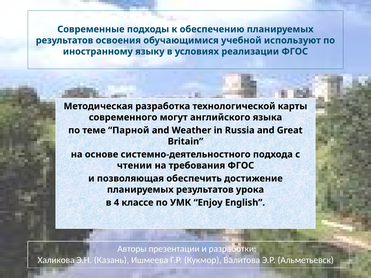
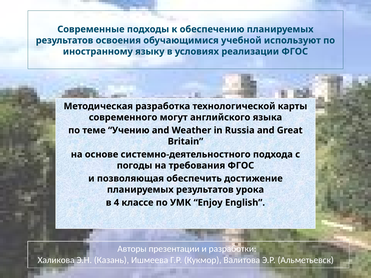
Парной: Парной -> Учению
чтении: чтении -> погоды
